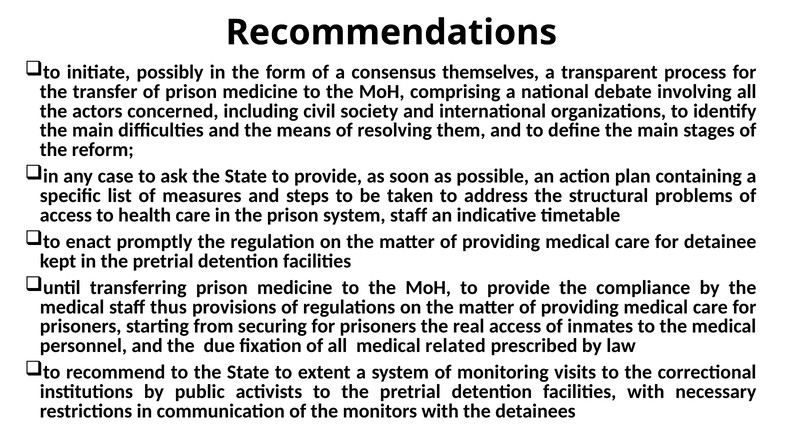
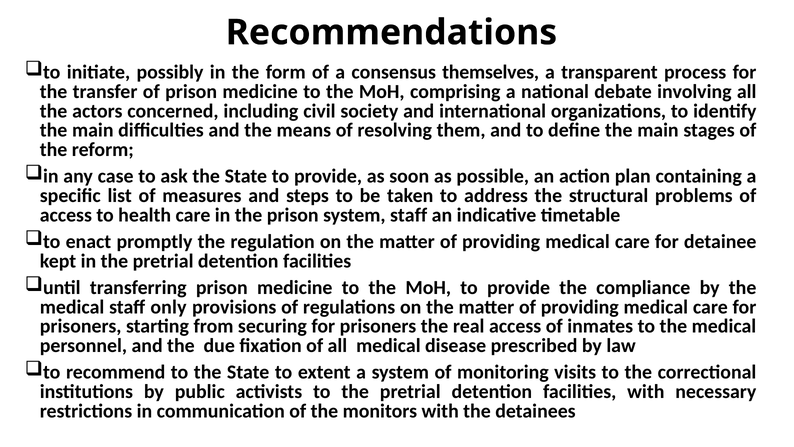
thus: thus -> only
related: related -> disease
